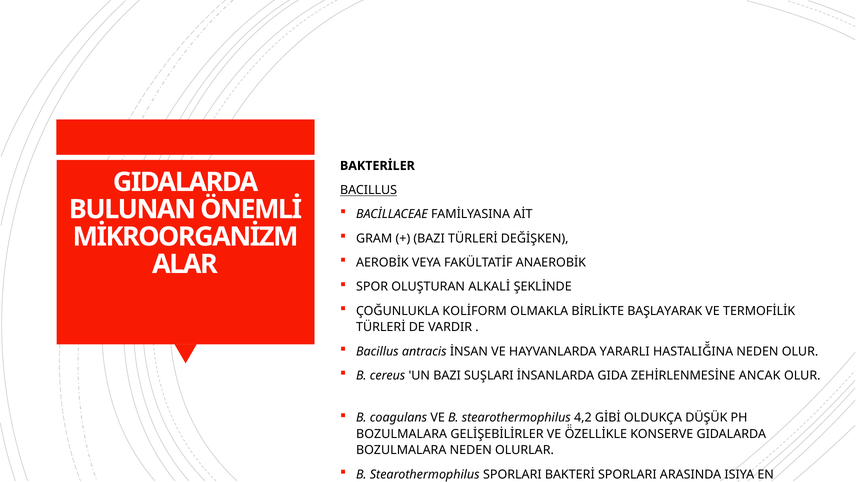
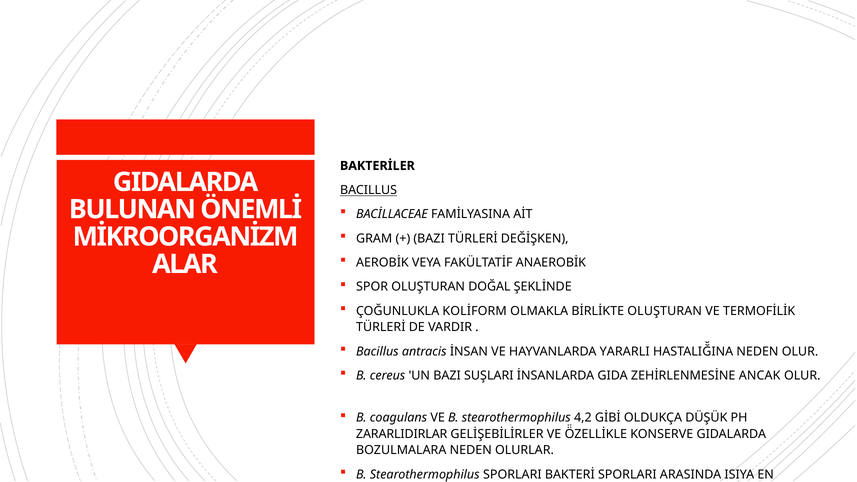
ALKALİ: ALKALİ -> DOĞAL
BİRLİKTE BAŞLAYARAK: BAŞLAYARAK -> OLUŞTURAN
BOZULMALARA at (402, 434): BOZULMALARA -> ZARARLIDIRLAR
